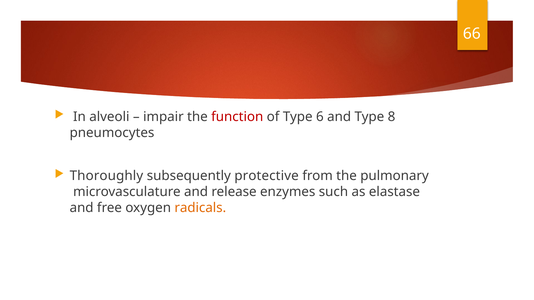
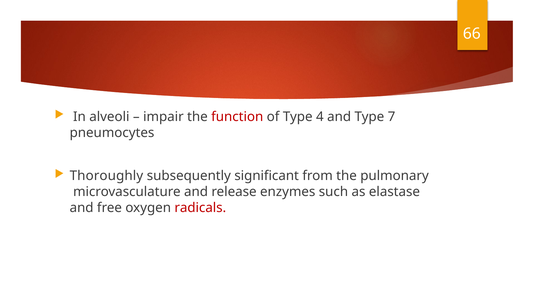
6: 6 -> 4
8: 8 -> 7
protective: protective -> significant
radicals colour: orange -> red
